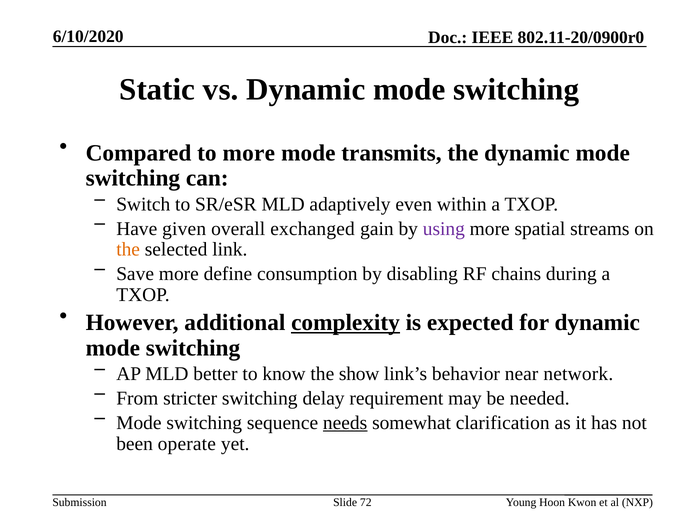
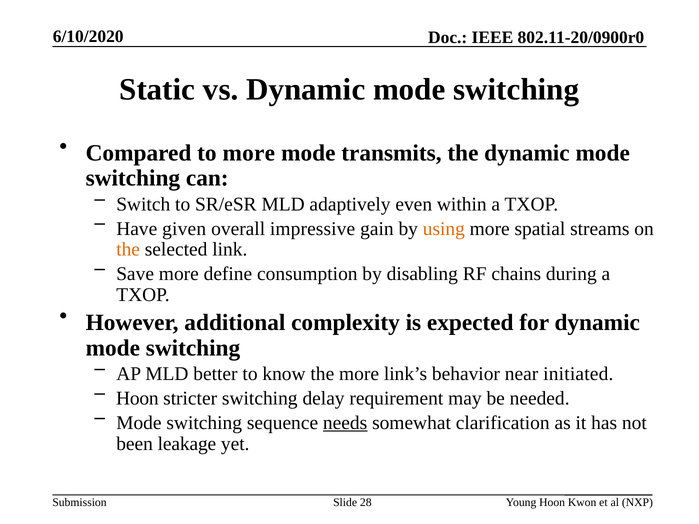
exchanged: exchanged -> impressive
using colour: purple -> orange
complexity underline: present -> none
the show: show -> more
network: network -> initiated
From at (137, 398): From -> Hoon
operate: operate -> leakage
72: 72 -> 28
